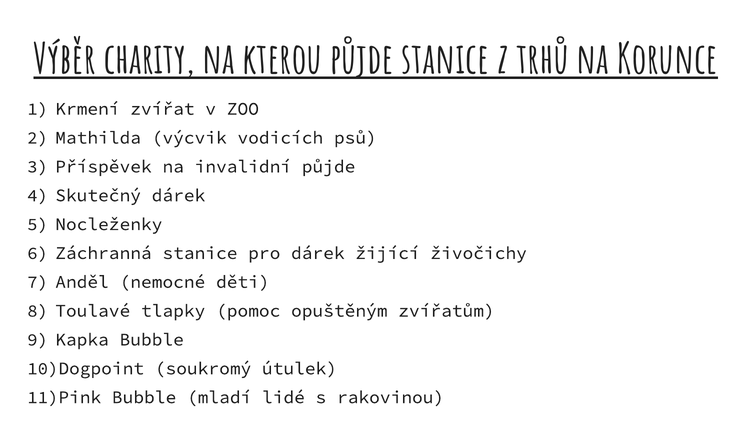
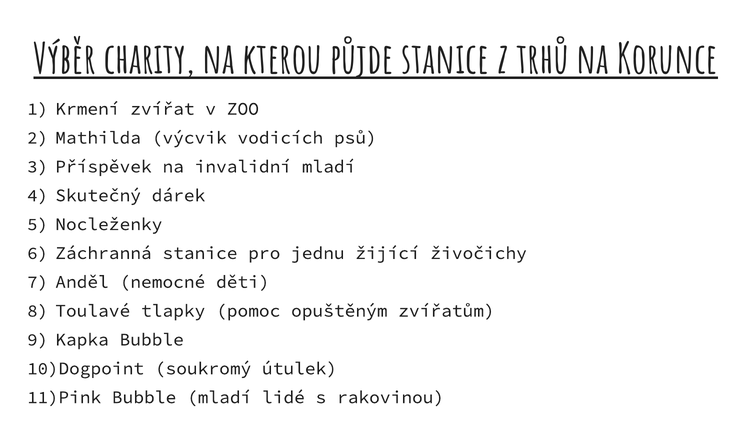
invalidní půjde: půjde -> mladí
pro dárek: dárek -> jednu
